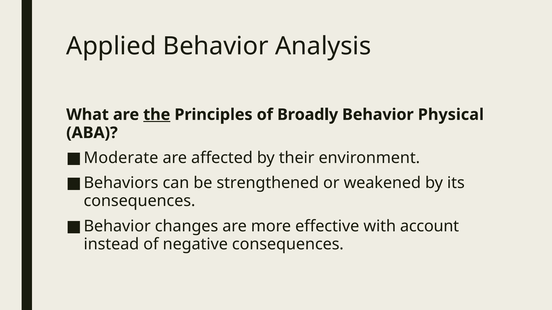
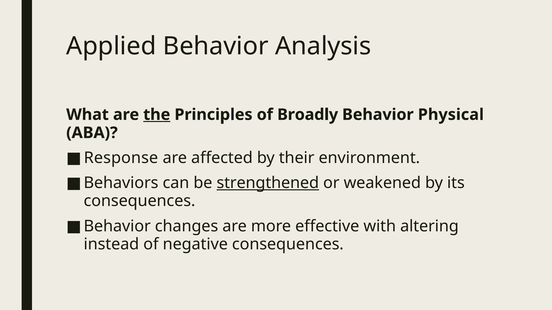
Moderate: Moderate -> Response
strengthened underline: none -> present
account: account -> altering
